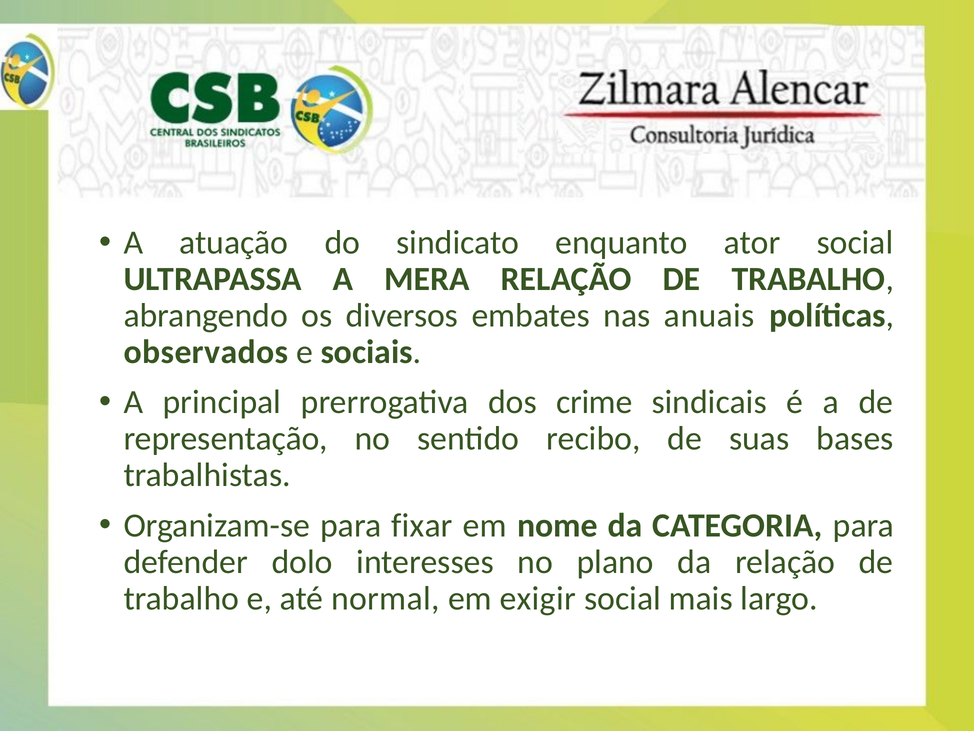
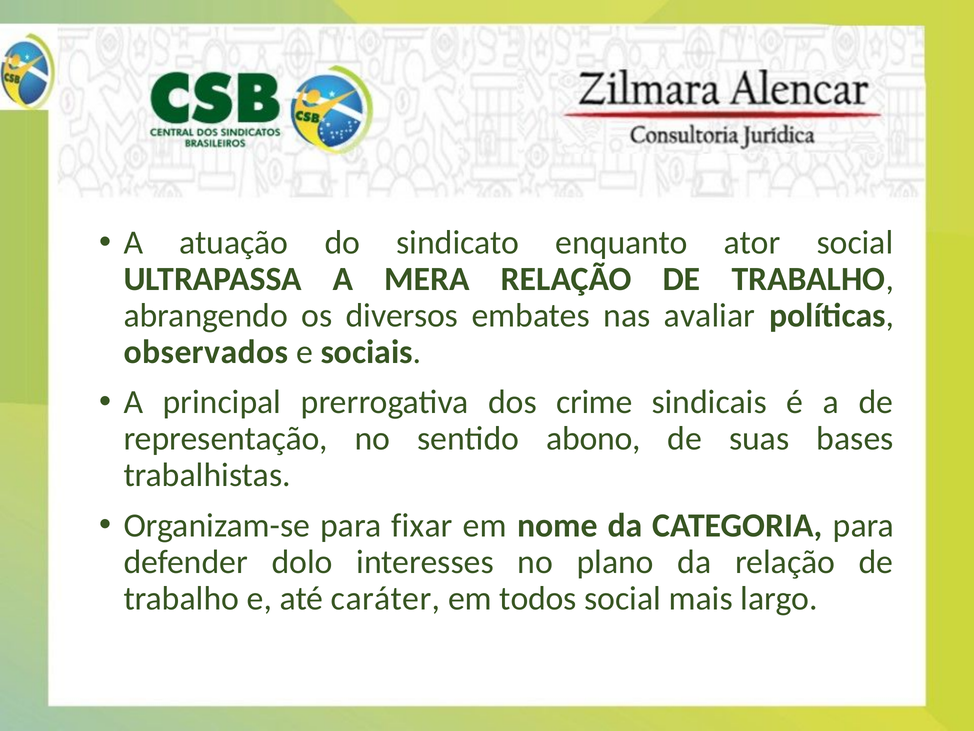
anuais: anuais -> avaliar
recibo: recibo -> abono
normal: normal -> caráter
exigir: exigir -> todos
